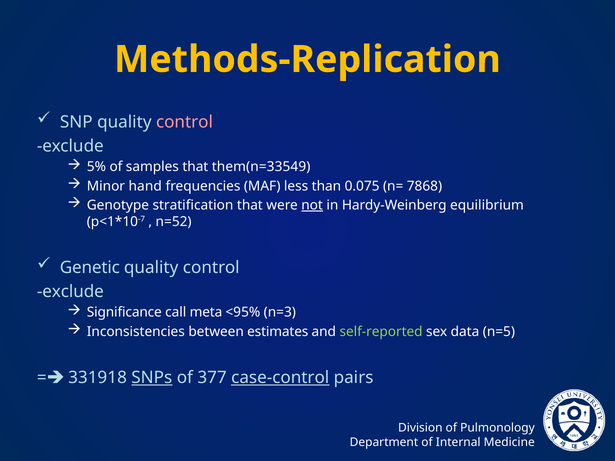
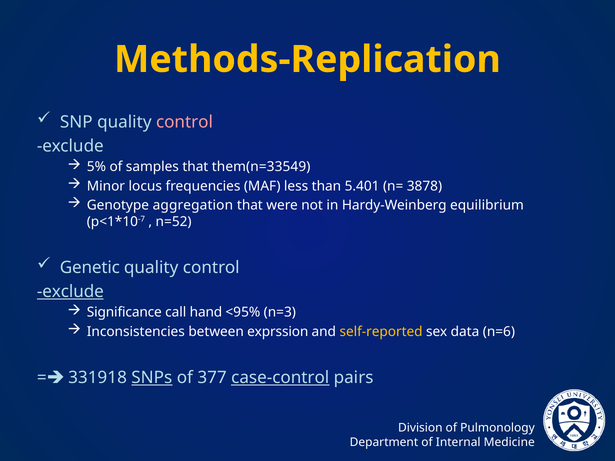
hand: hand -> locus
0.075: 0.075 -> 5.401
7868: 7868 -> 3878
stratification: stratification -> aggregation
not underline: present -> none
exclude at (70, 292) underline: none -> present
meta: meta -> hand
estimates: estimates -> exprssion
self-reported colour: light green -> yellow
n=5: n=5 -> n=6
